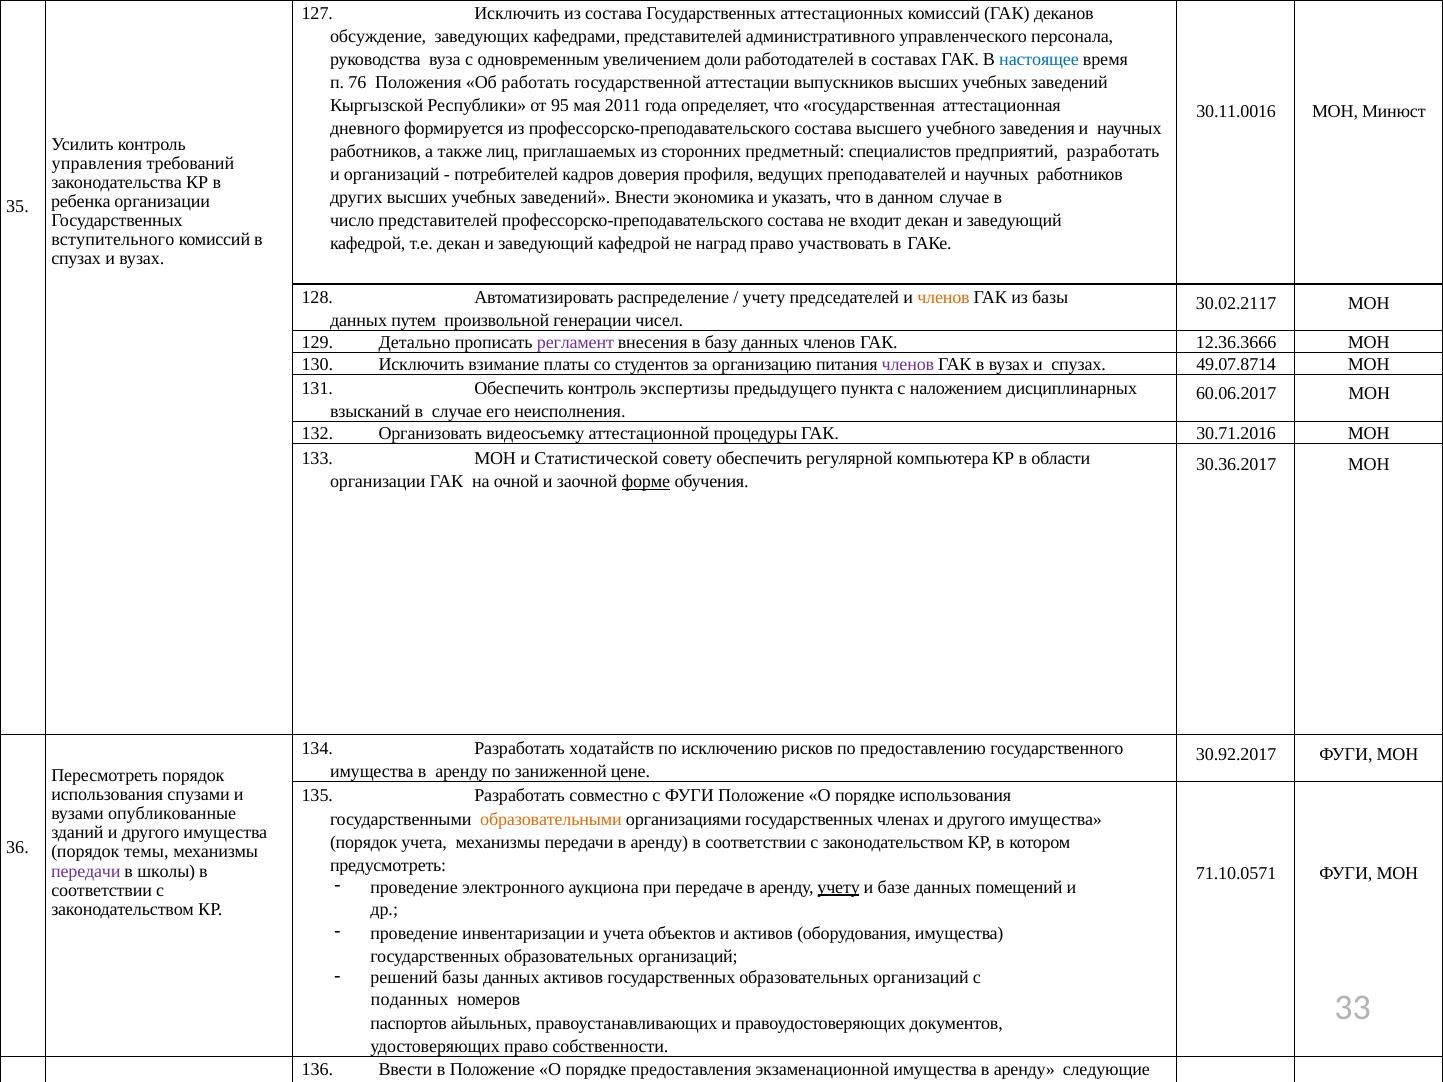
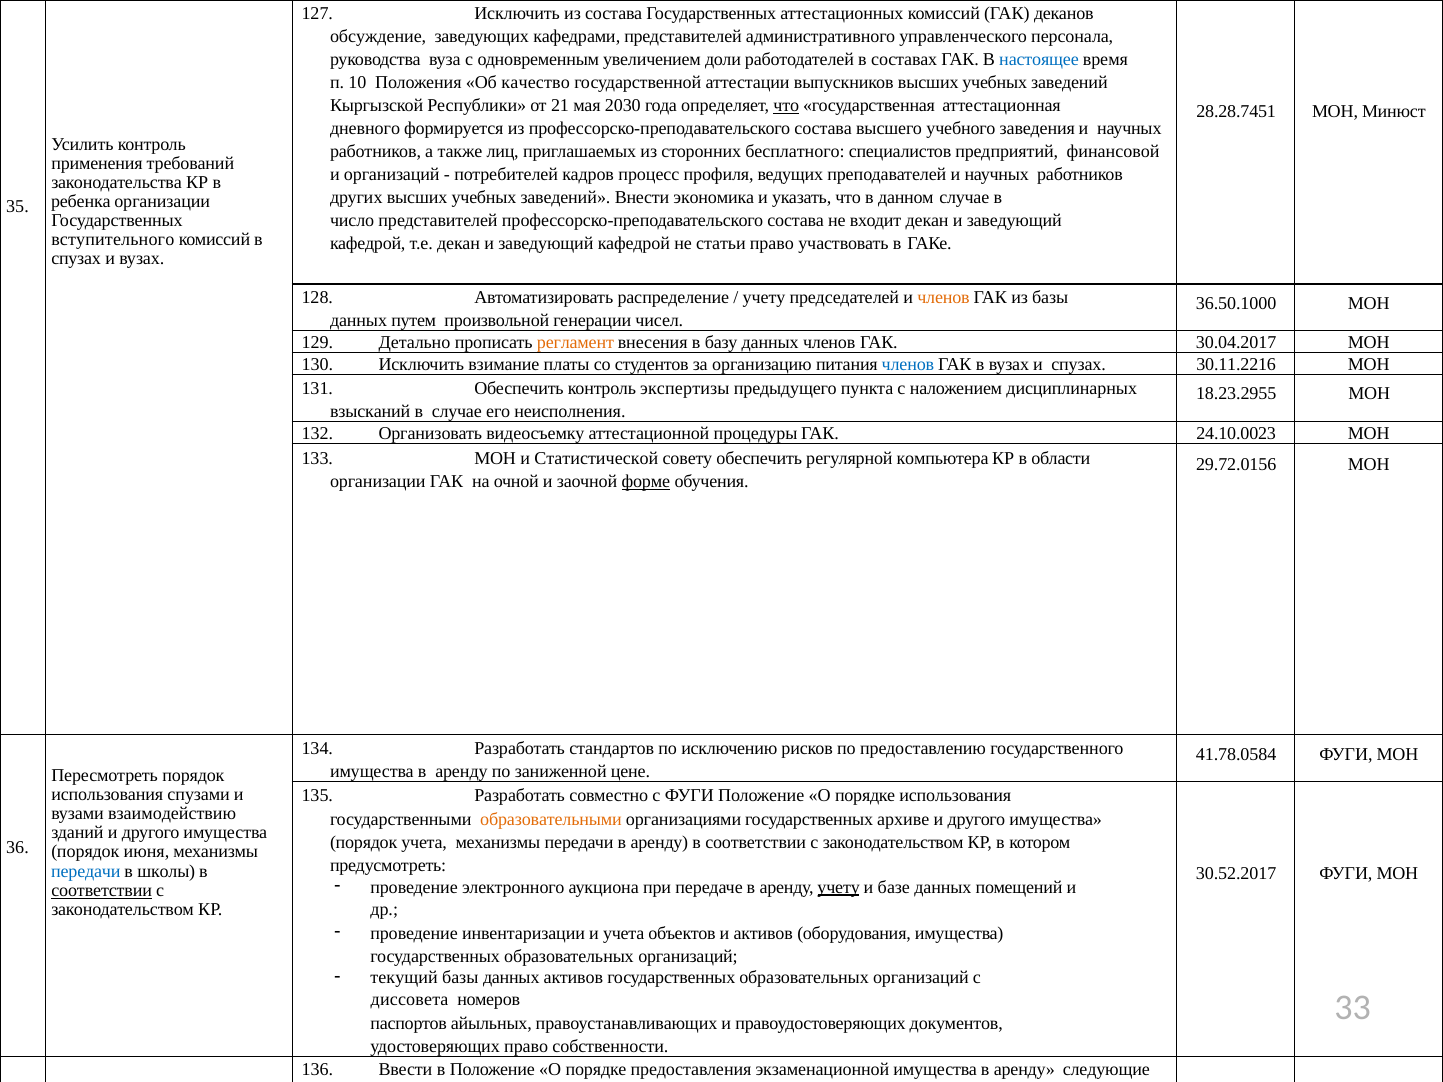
76: 76 -> 10
работать: работать -> качество
95: 95 -> 21
2011: 2011 -> 2030
что at (786, 106) underline: none -> present
30.11.0016: 30.11.0016 -> 28.28.7451
предметный: предметный -> бесплатного
предприятий разработать: разработать -> финансовой
управления: управления -> применения
доверия: доверия -> процесс
наград: наград -> статьи
30.02.2117: 30.02.2117 -> 36.50.1000
регламент colour: purple -> orange
12.36.3666: 12.36.3666 -> 30.04.2017
членов at (908, 365) colour: purple -> blue
49.07.8714: 49.07.8714 -> 30.11.2216
60.06.2017: 60.06.2017 -> 18.23.2955
30.71.2016: 30.71.2016 -> 24.10.0023
30.36.2017: 30.36.2017 -> 29.72.0156
ходатайств: ходатайств -> стандартов
30.92.2017: 30.92.2017 -> 41.78.0584
опубликованные: опубликованные -> взаимодействию
членах: членах -> архиве
темы: темы -> июня
передачи at (86, 871) colour: purple -> blue
71.10.0571: 71.10.0571 -> 30.52.2017
соответствии at (102, 891) underline: none -> present
решений: решений -> текущий
поданных: поданных -> диссовета
